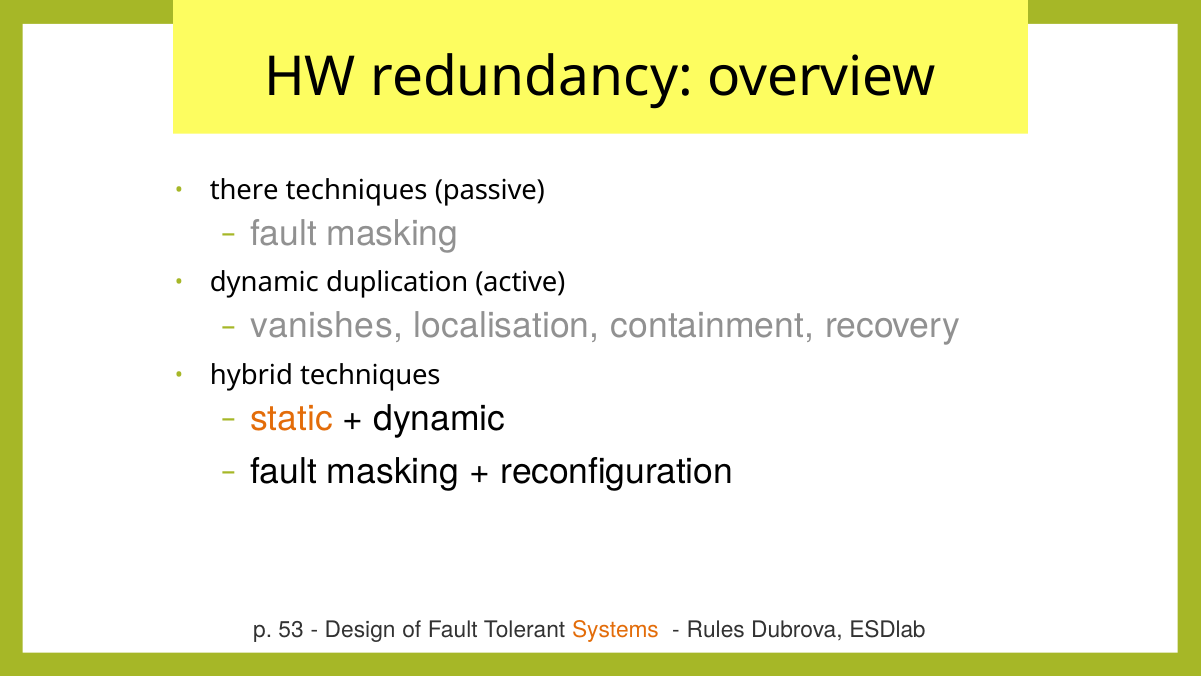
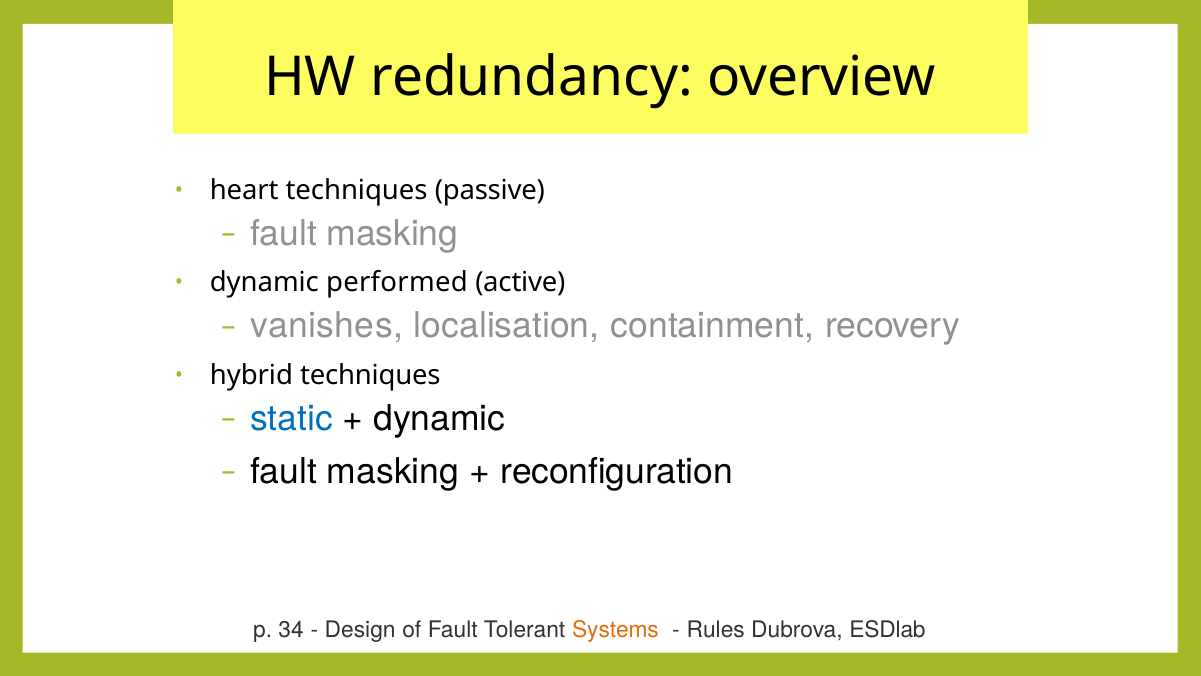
there: there -> heart
duplication: duplication -> performed
static colour: orange -> blue
53: 53 -> 34
